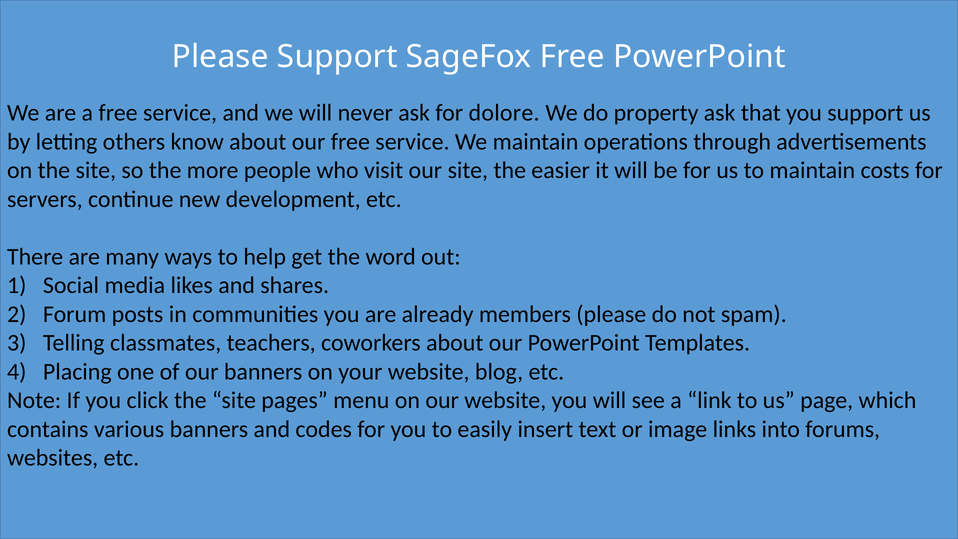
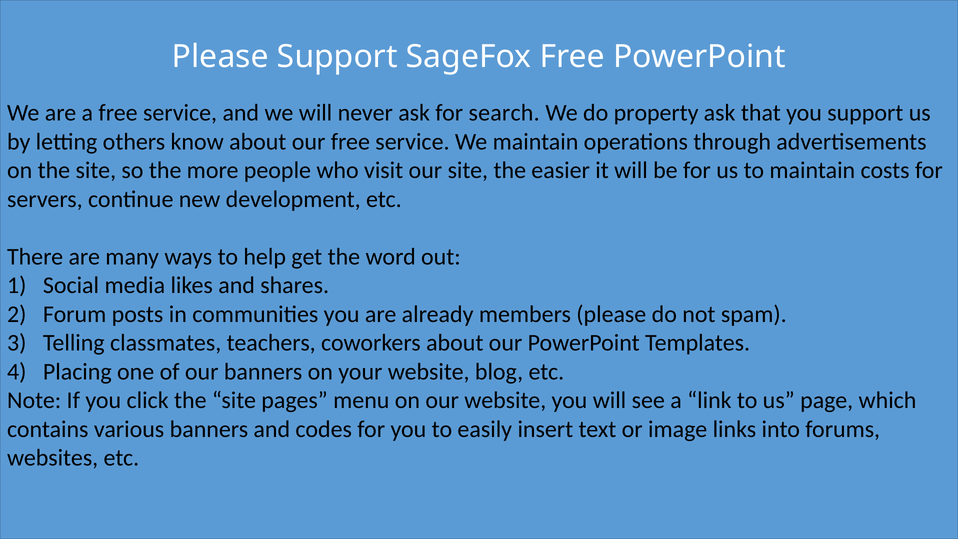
dolore: dolore -> search
